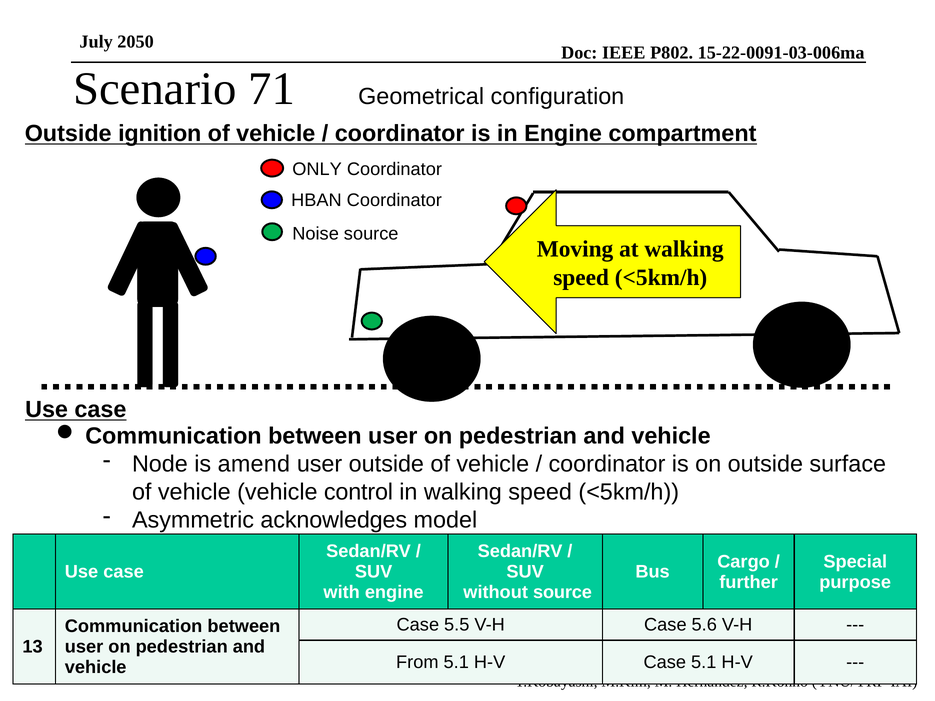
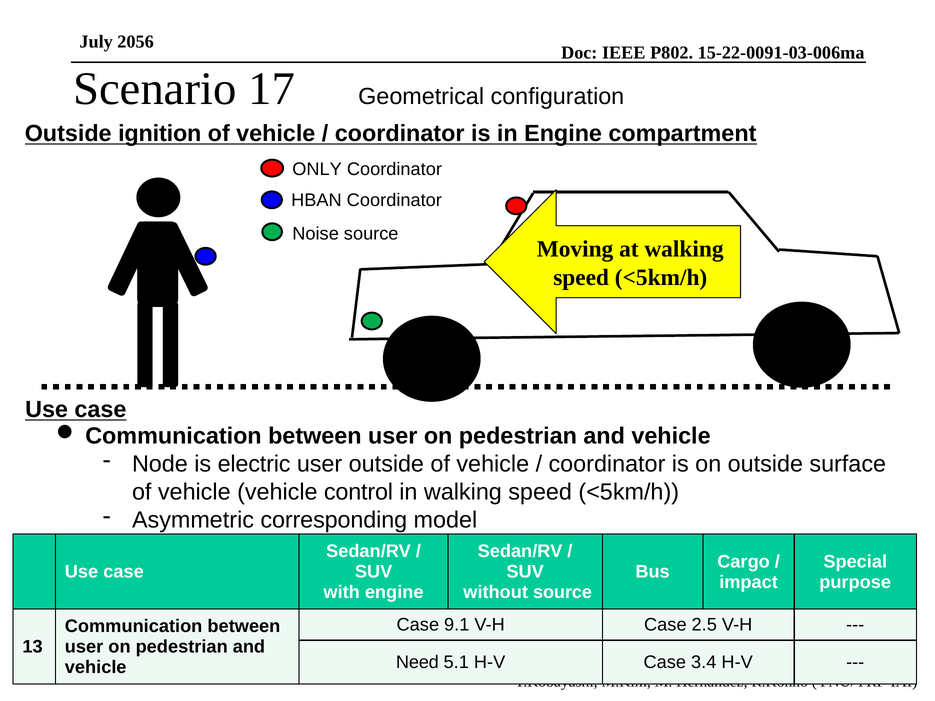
2050: 2050 -> 2056
71: 71 -> 17
amend: amend -> electric
acknowledges: acknowledges -> corresponding
further: further -> impact
5.5: 5.5 -> 9.1
5.6: 5.6 -> 2.5
From: From -> Need
Case 5.1: 5.1 -> 3.4
